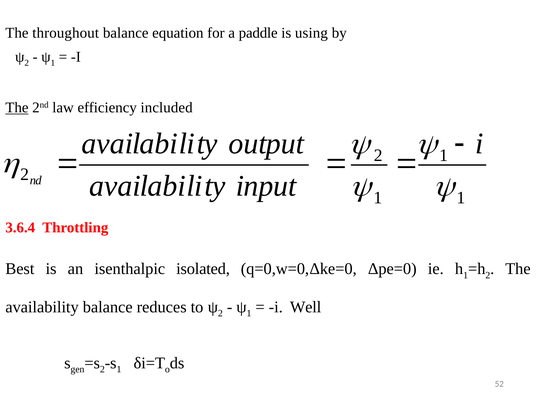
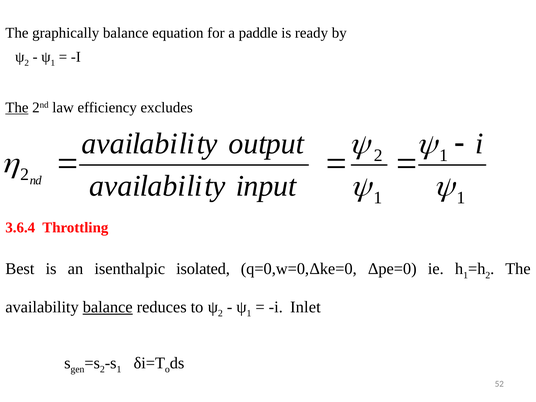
throughout: throughout -> graphically
using: using -> ready
included: included -> excludes
balance at (108, 307) underline: none -> present
Well: Well -> Inlet
